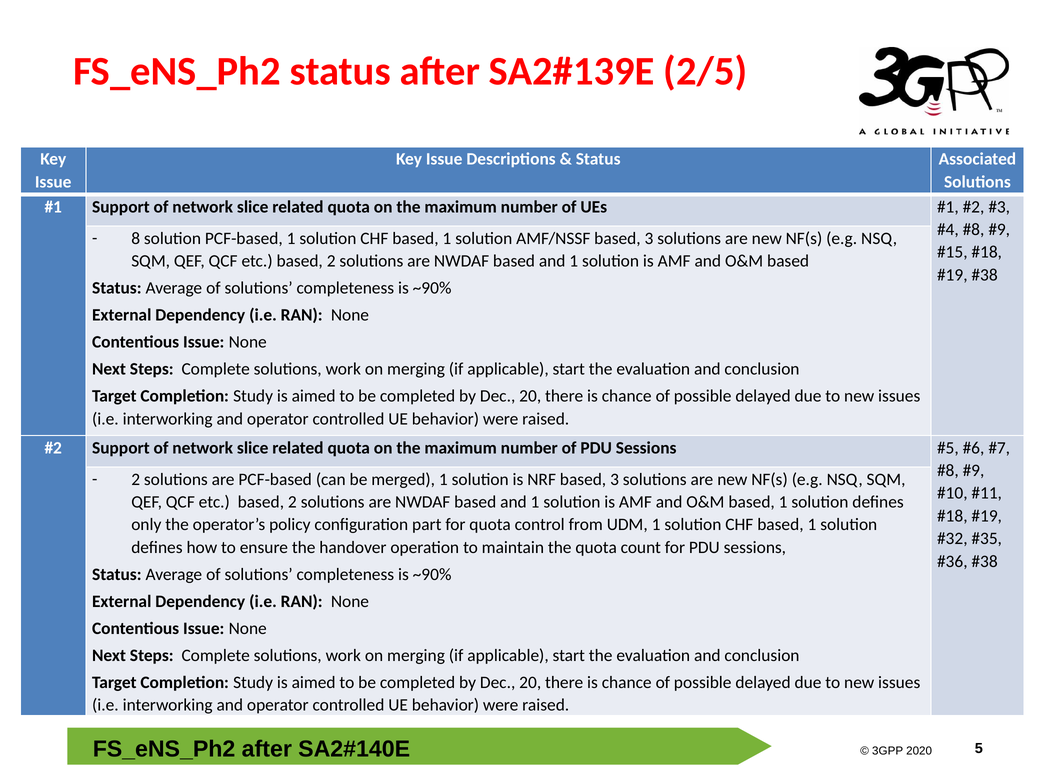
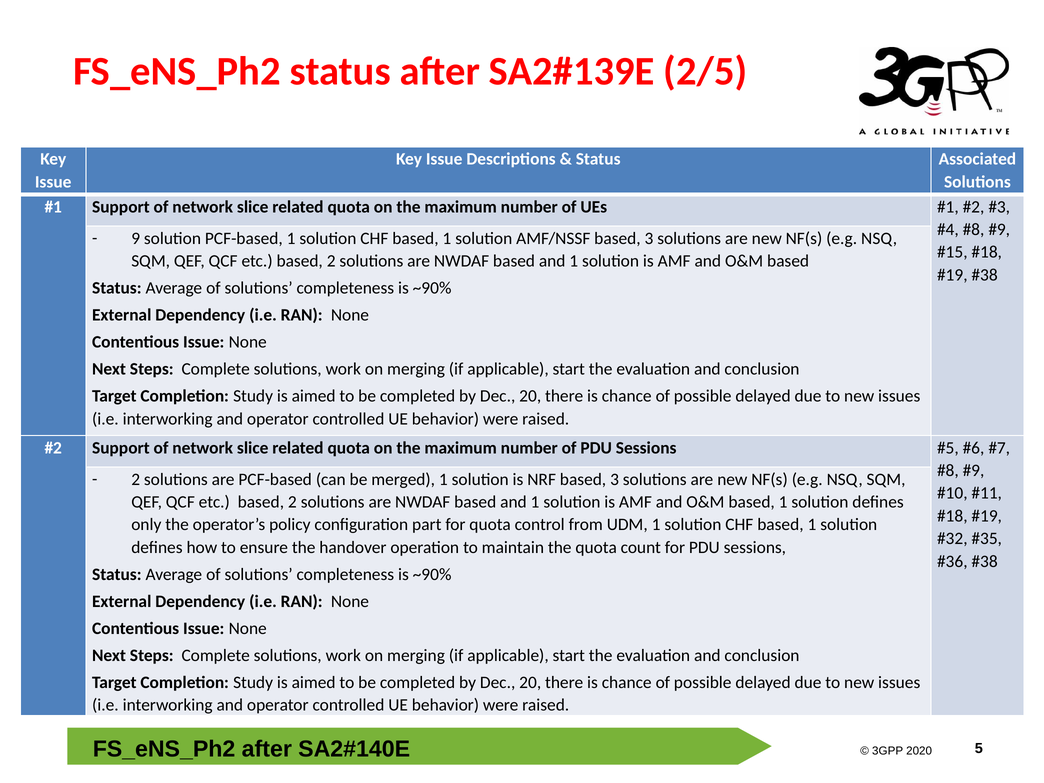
8: 8 -> 9
